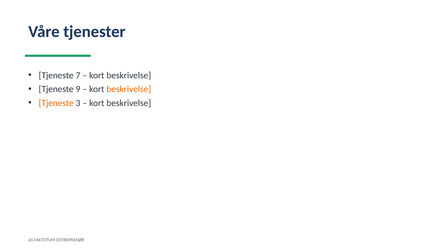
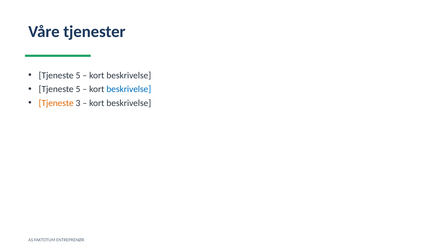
7 at (78, 75): 7 -> 5
9 at (78, 89): 9 -> 5
beskrivelse at (129, 89) colour: orange -> blue
